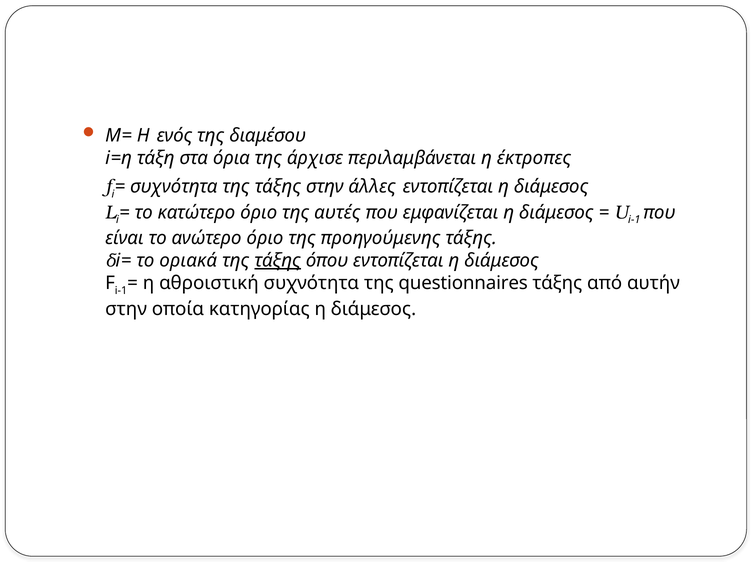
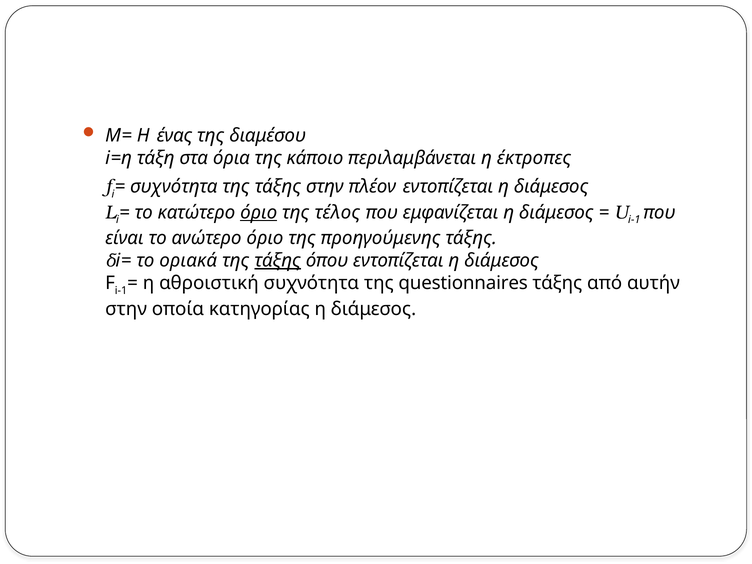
ενός: ενός -> ένας
άρχισε: άρχισε -> κάποιο
άλλες: άλλες -> πλέον
όριο at (259, 212) underline: none -> present
αυτές: αυτές -> τέλος
